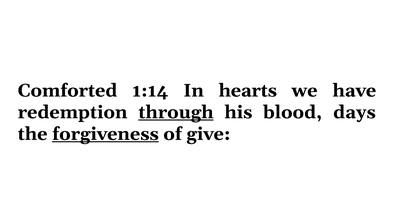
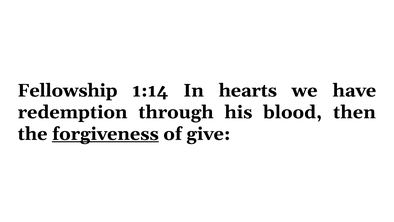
Comforted: Comforted -> Fellowship
through underline: present -> none
days: days -> then
